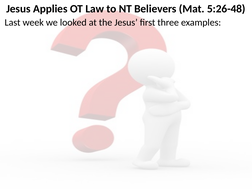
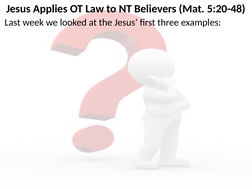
5:26-48: 5:26-48 -> 5:20-48
